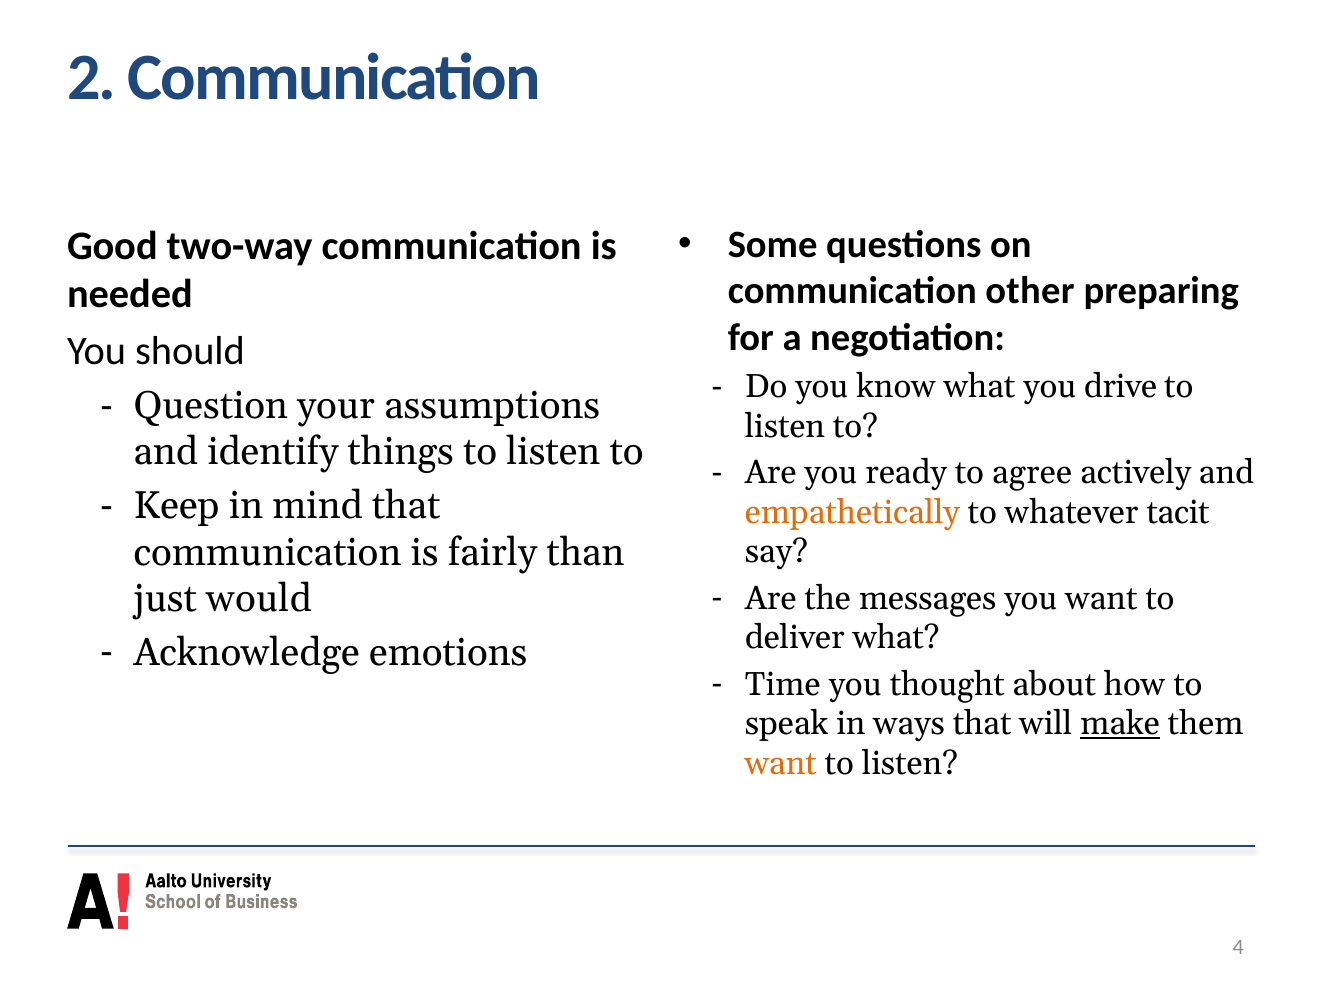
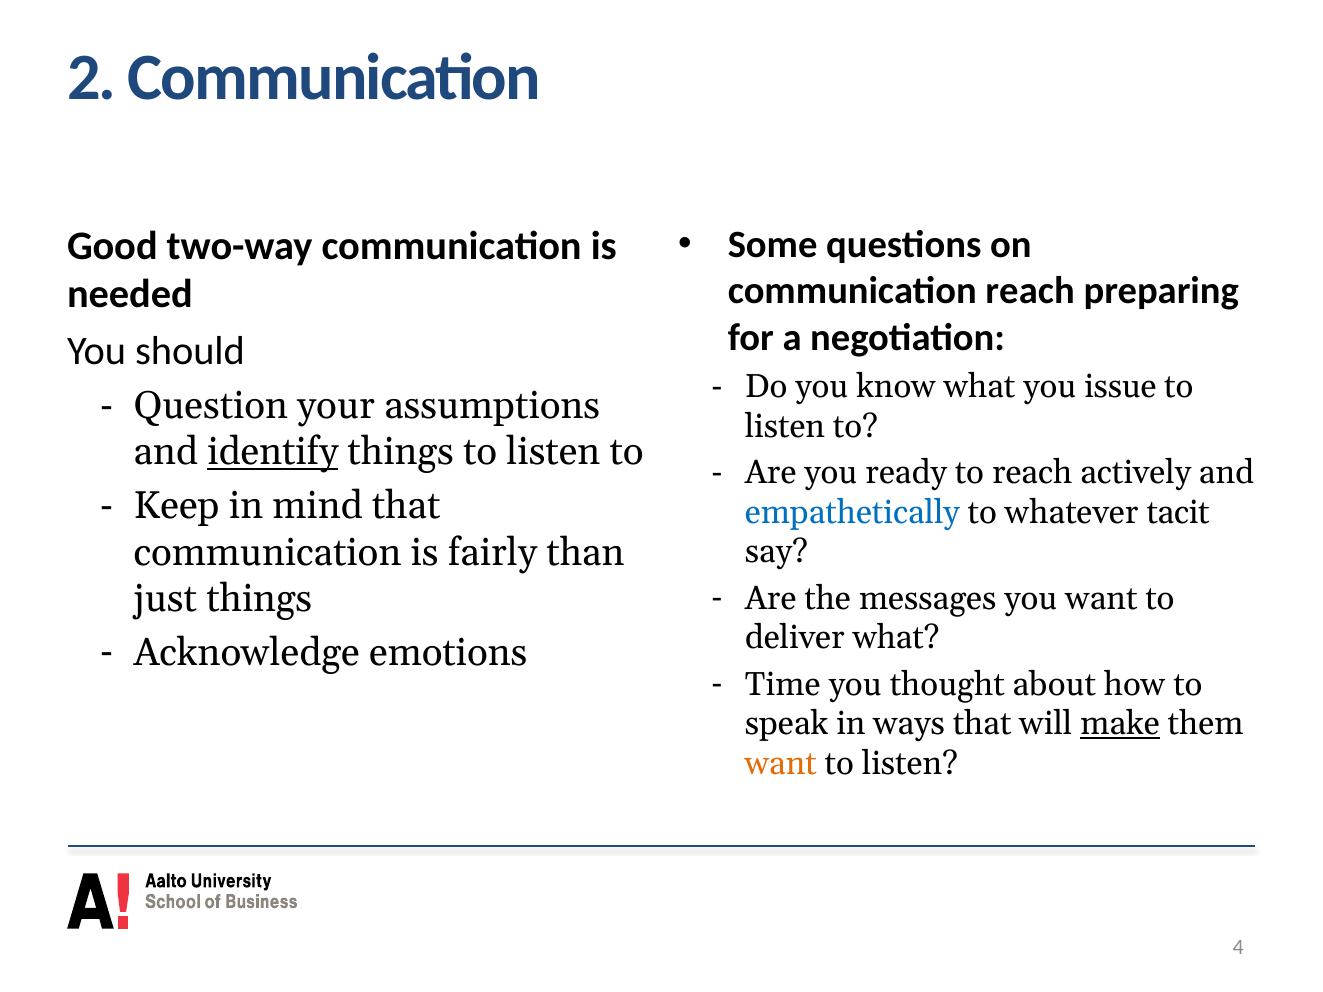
communication other: other -> reach
drive: drive -> issue
identify underline: none -> present
to agree: agree -> reach
empathetically colour: orange -> blue
just would: would -> things
